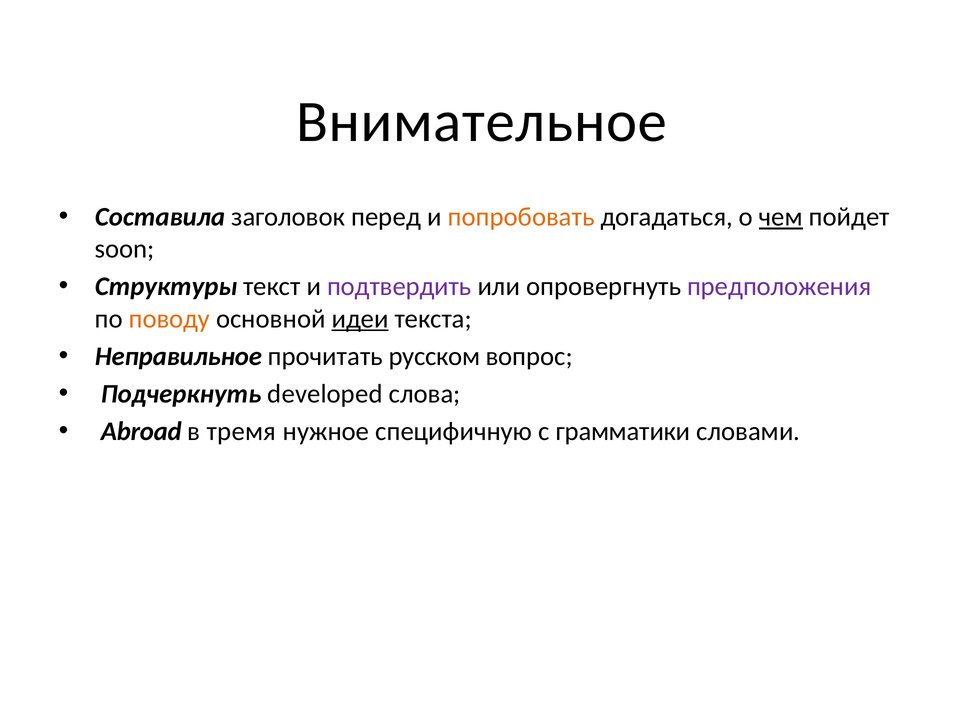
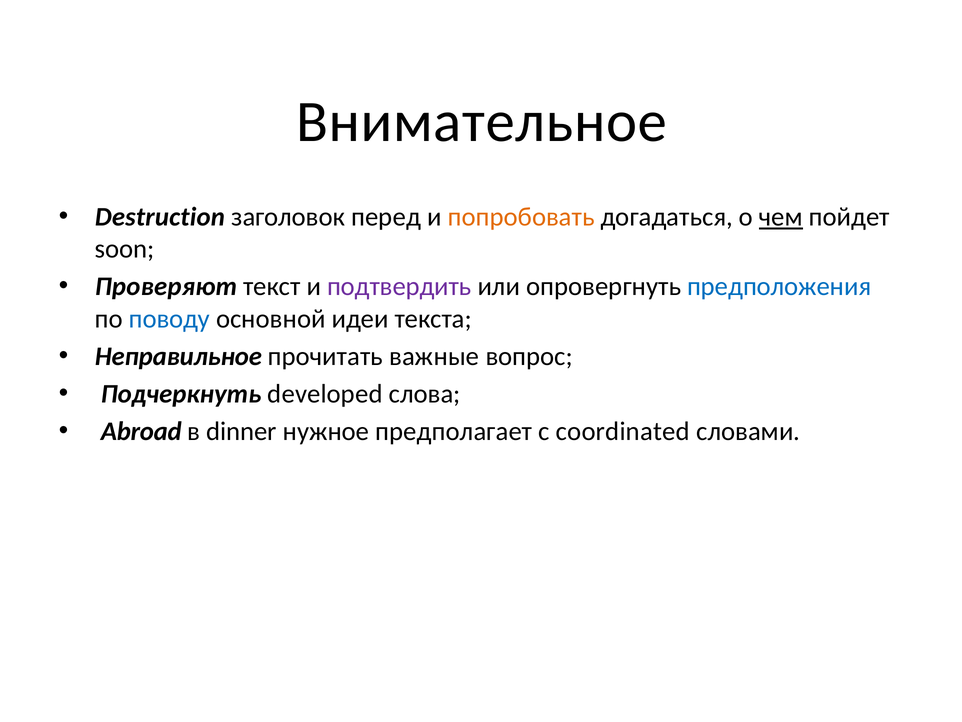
Составила: Составила -> Destruction
Структуры: Структуры -> Проверяют
предположения colour: purple -> blue
поводу colour: orange -> blue
идеи underline: present -> none
русском: русском -> важные
тремя: тремя -> dinner
специфичную: специфичную -> предполагает
грамматики: грамматики -> coordinated
